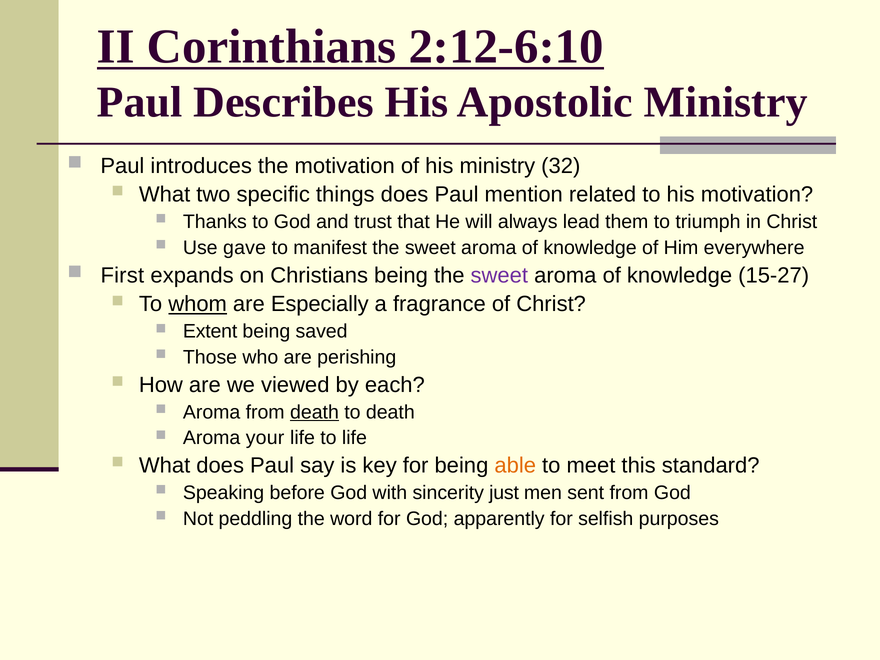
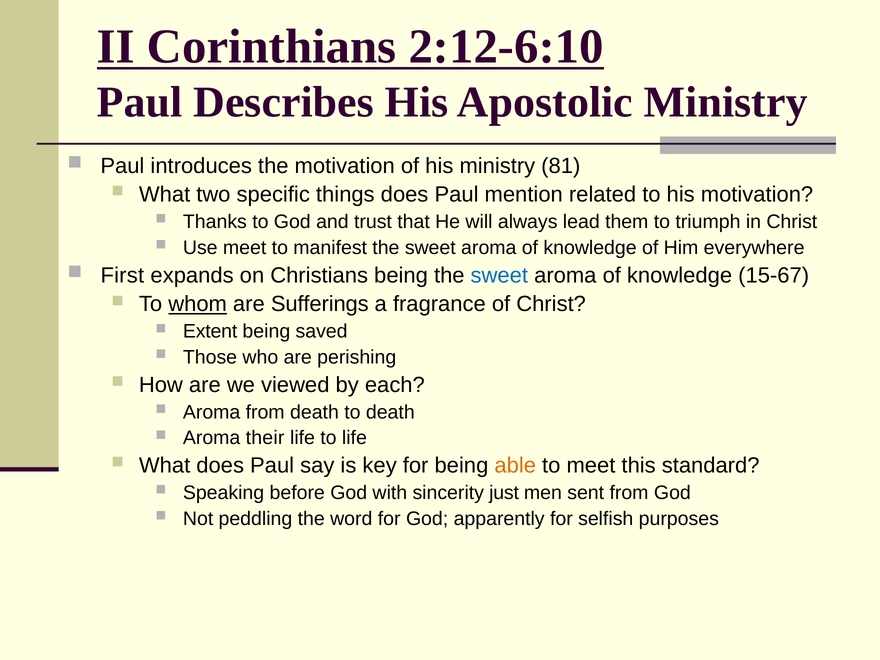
32: 32 -> 81
Use gave: gave -> meet
sweet at (499, 275) colour: purple -> blue
15-27: 15-27 -> 15-67
Especially: Especially -> Sufferings
death at (314, 412) underline: present -> none
your: your -> their
